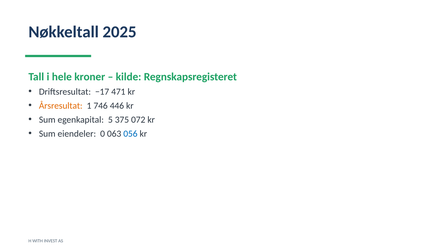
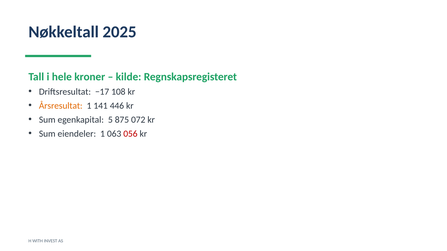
471: 471 -> 108
746: 746 -> 141
375: 375 -> 875
eiendeler 0: 0 -> 1
056 colour: blue -> red
